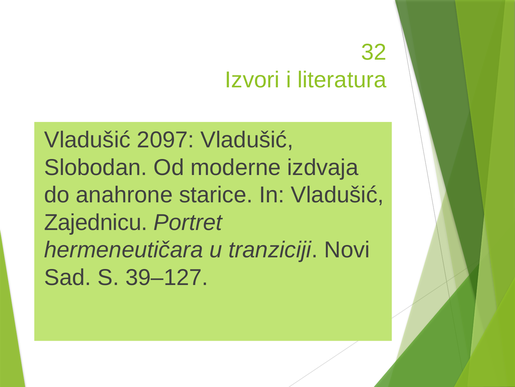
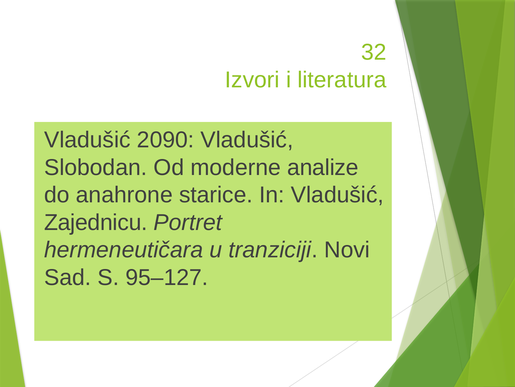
2097: 2097 -> 2090
izdvaja: izdvaja -> analize
39–127: 39–127 -> 95–127
